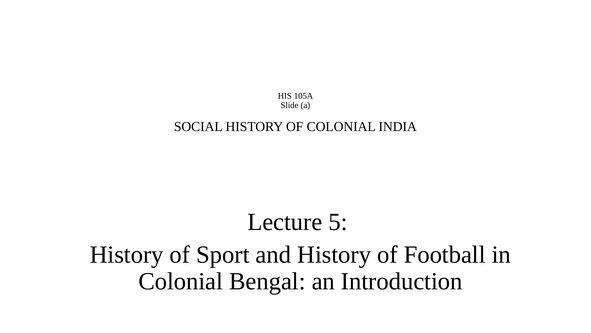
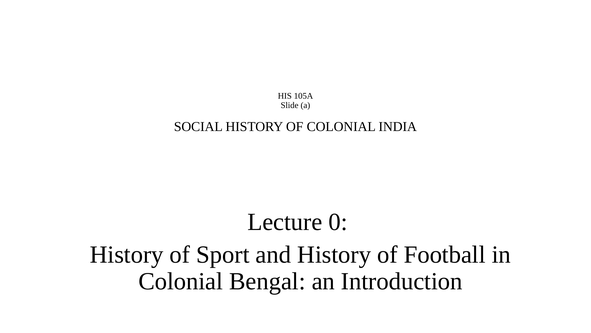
5: 5 -> 0
